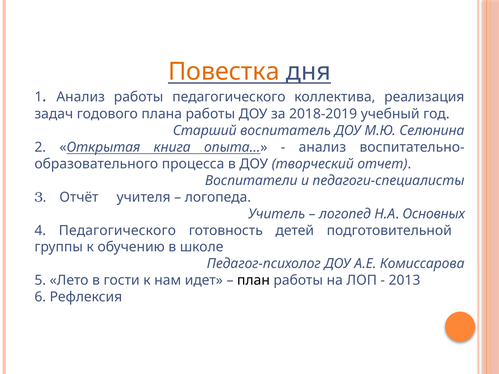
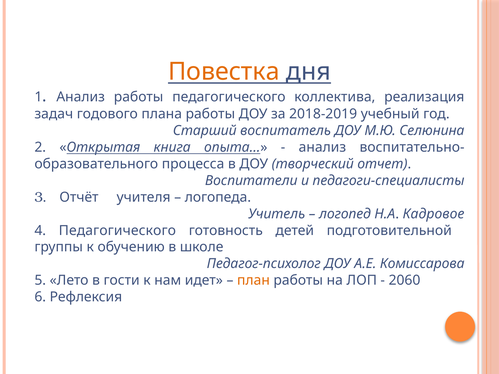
Основных: Основных -> Кадровое
план colour: black -> orange
2013: 2013 -> 2060
